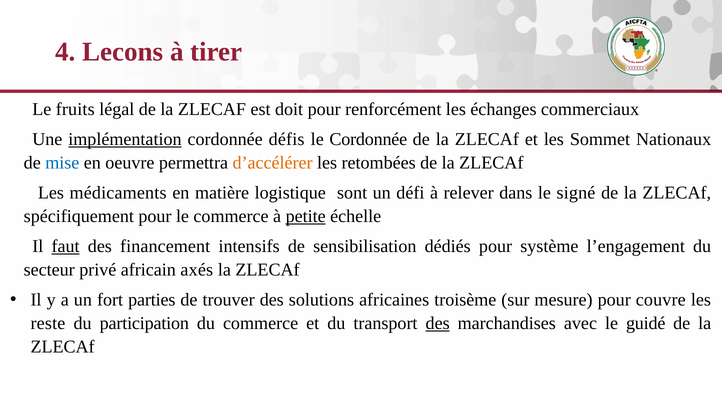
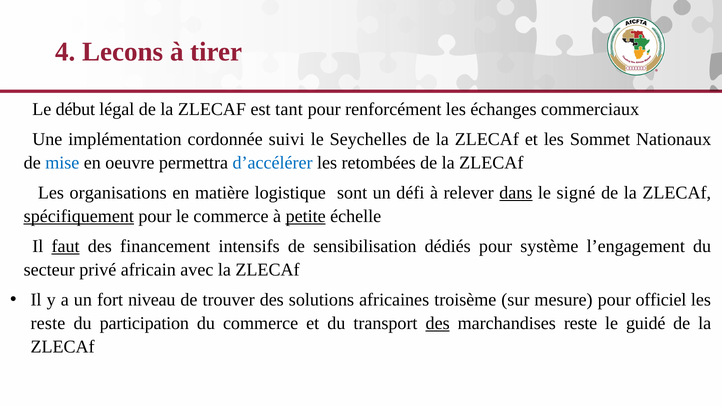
fruits: fruits -> début
doit: doit -> tant
implémentation underline: present -> none
défis: défis -> suivi
le Cordonnée: Cordonnée -> Seychelles
d’accélérer colour: orange -> blue
médicaments: médicaments -> organisations
dans underline: none -> present
spécifiquement underline: none -> present
axés: axés -> avec
parties: parties -> niveau
couvre: couvre -> officiel
marchandises avec: avec -> reste
